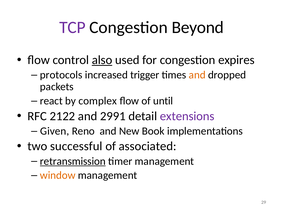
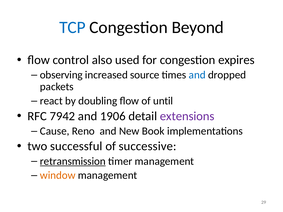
TCP colour: purple -> blue
also underline: present -> none
protocols: protocols -> observing
trigger: trigger -> source
and at (197, 75) colour: orange -> blue
complex: complex -> doubling
2122: 2122 -> 7942
2991: 2991 -> 1906
Given: Given -> Cause
associated: associated -> successive
